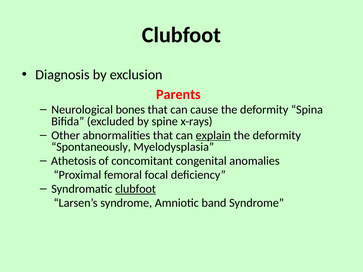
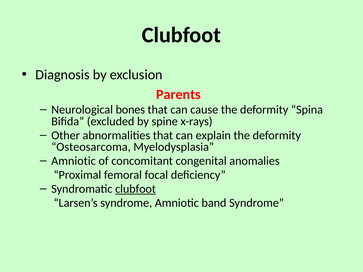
explain underline: present -> none
Spontaneously: Spontaneously -> Osteosarcoma
Athetosis at (74, 161): Athetosis -> Amniotic
